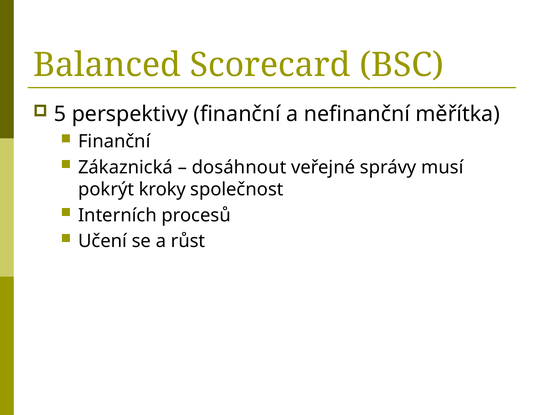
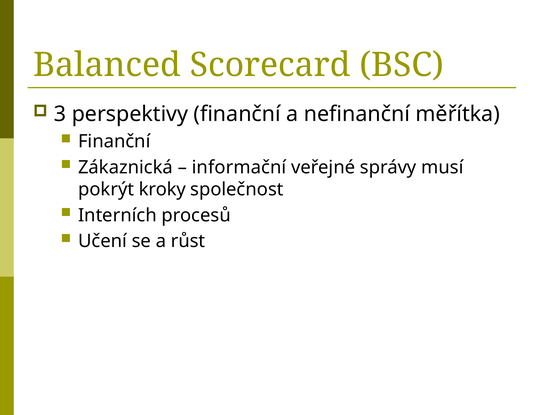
5: 5 -> 3
dosáhnout: dosáhnout -> informační
